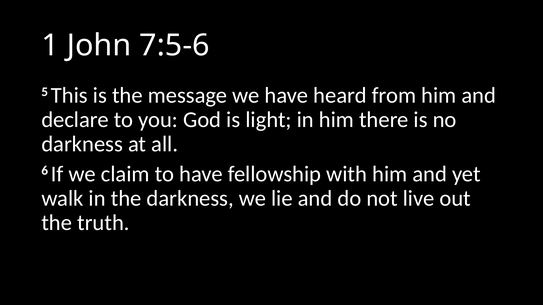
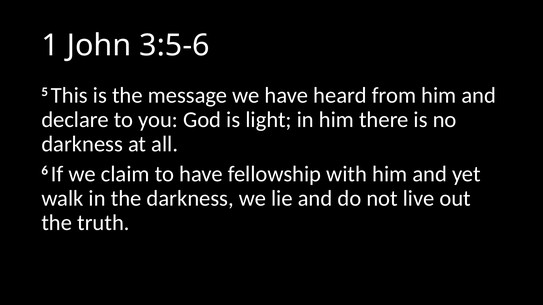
7:5-6: 7:5-6 -> 3:5-6
